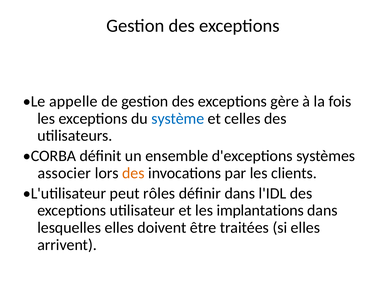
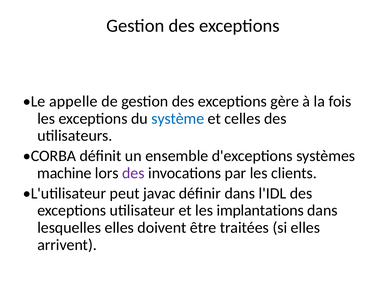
associer: associer -> machine
des at (133, 173) colour: orange -> purple
rôles: rôles -> javac
